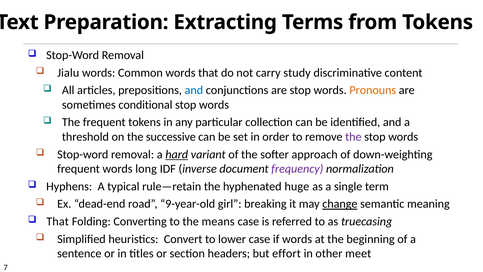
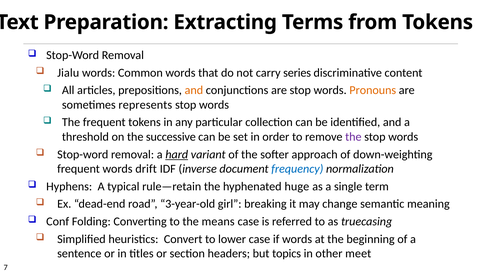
study: study -> series
and at (194, 90) colour: blue -> orange
conditional: conditional -> represents
long: long -> drift
frequency colour: purple -> blue
9-year-old: 9-year-old -> 3-year-old
change underline: present -> none
That at (58, 221): That -> Conf
effort: effort -> topics
